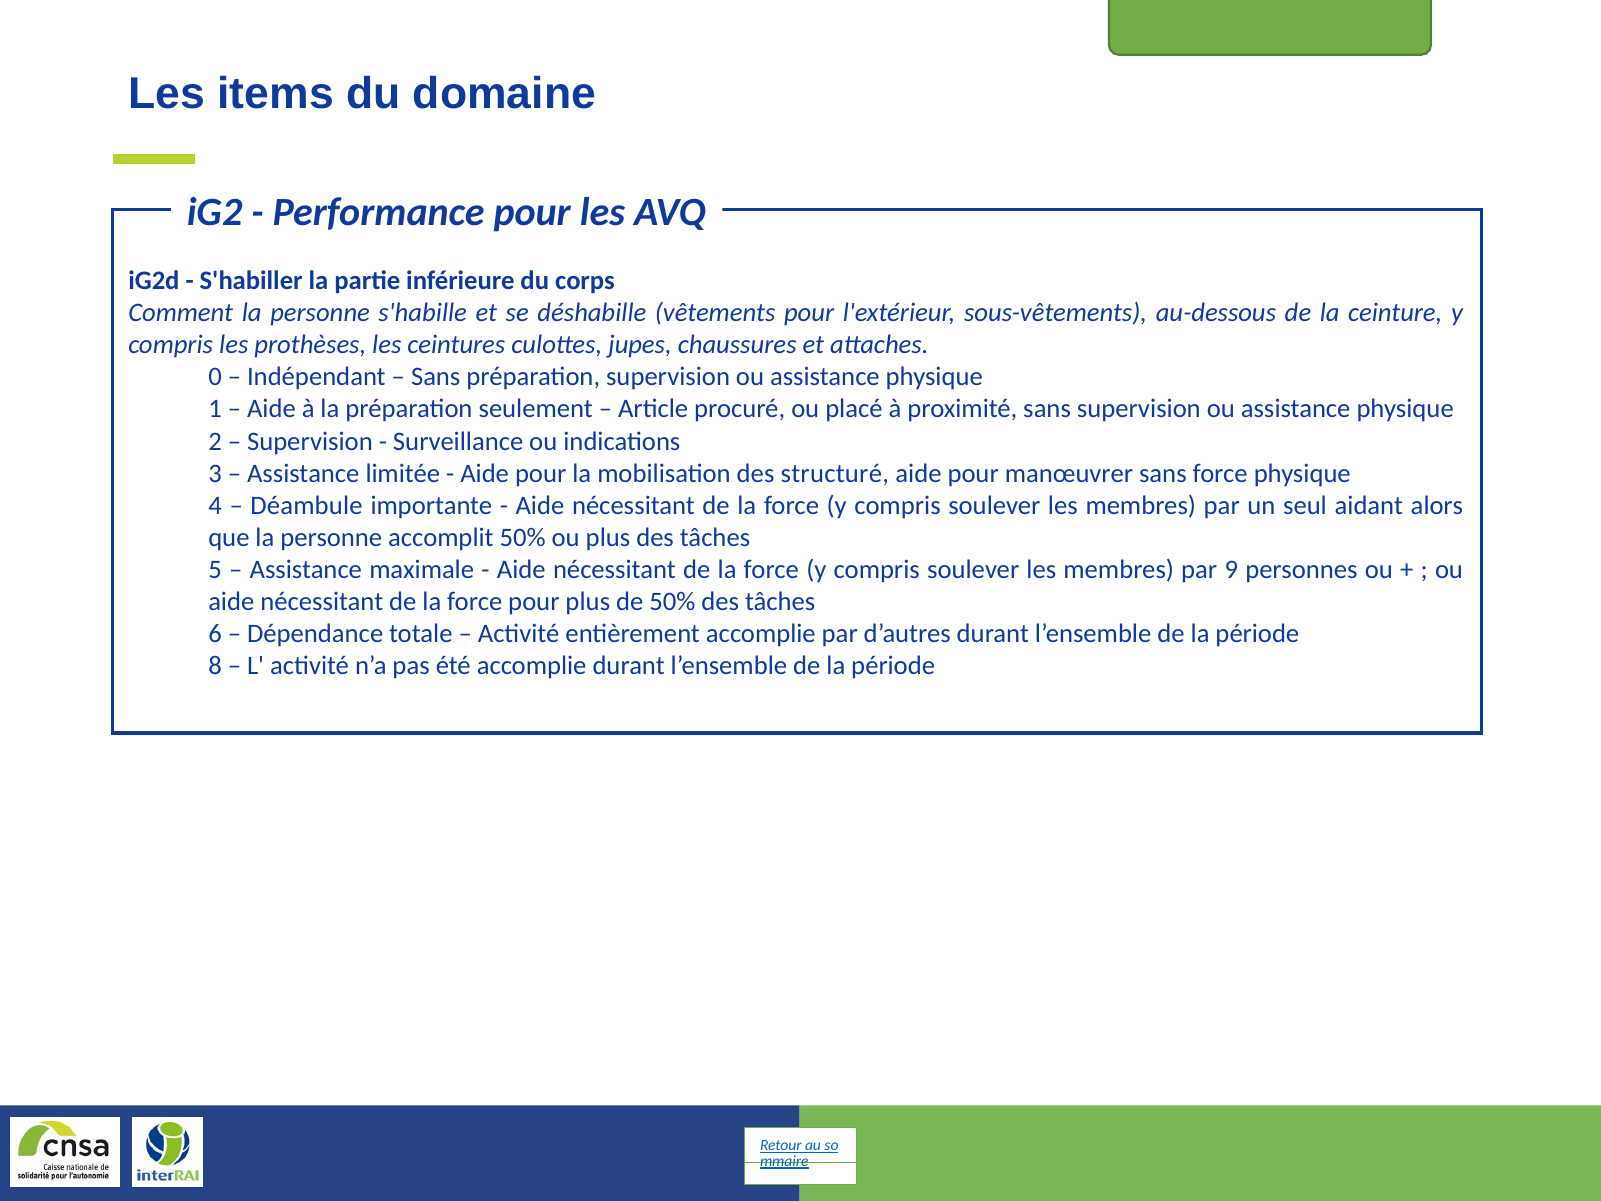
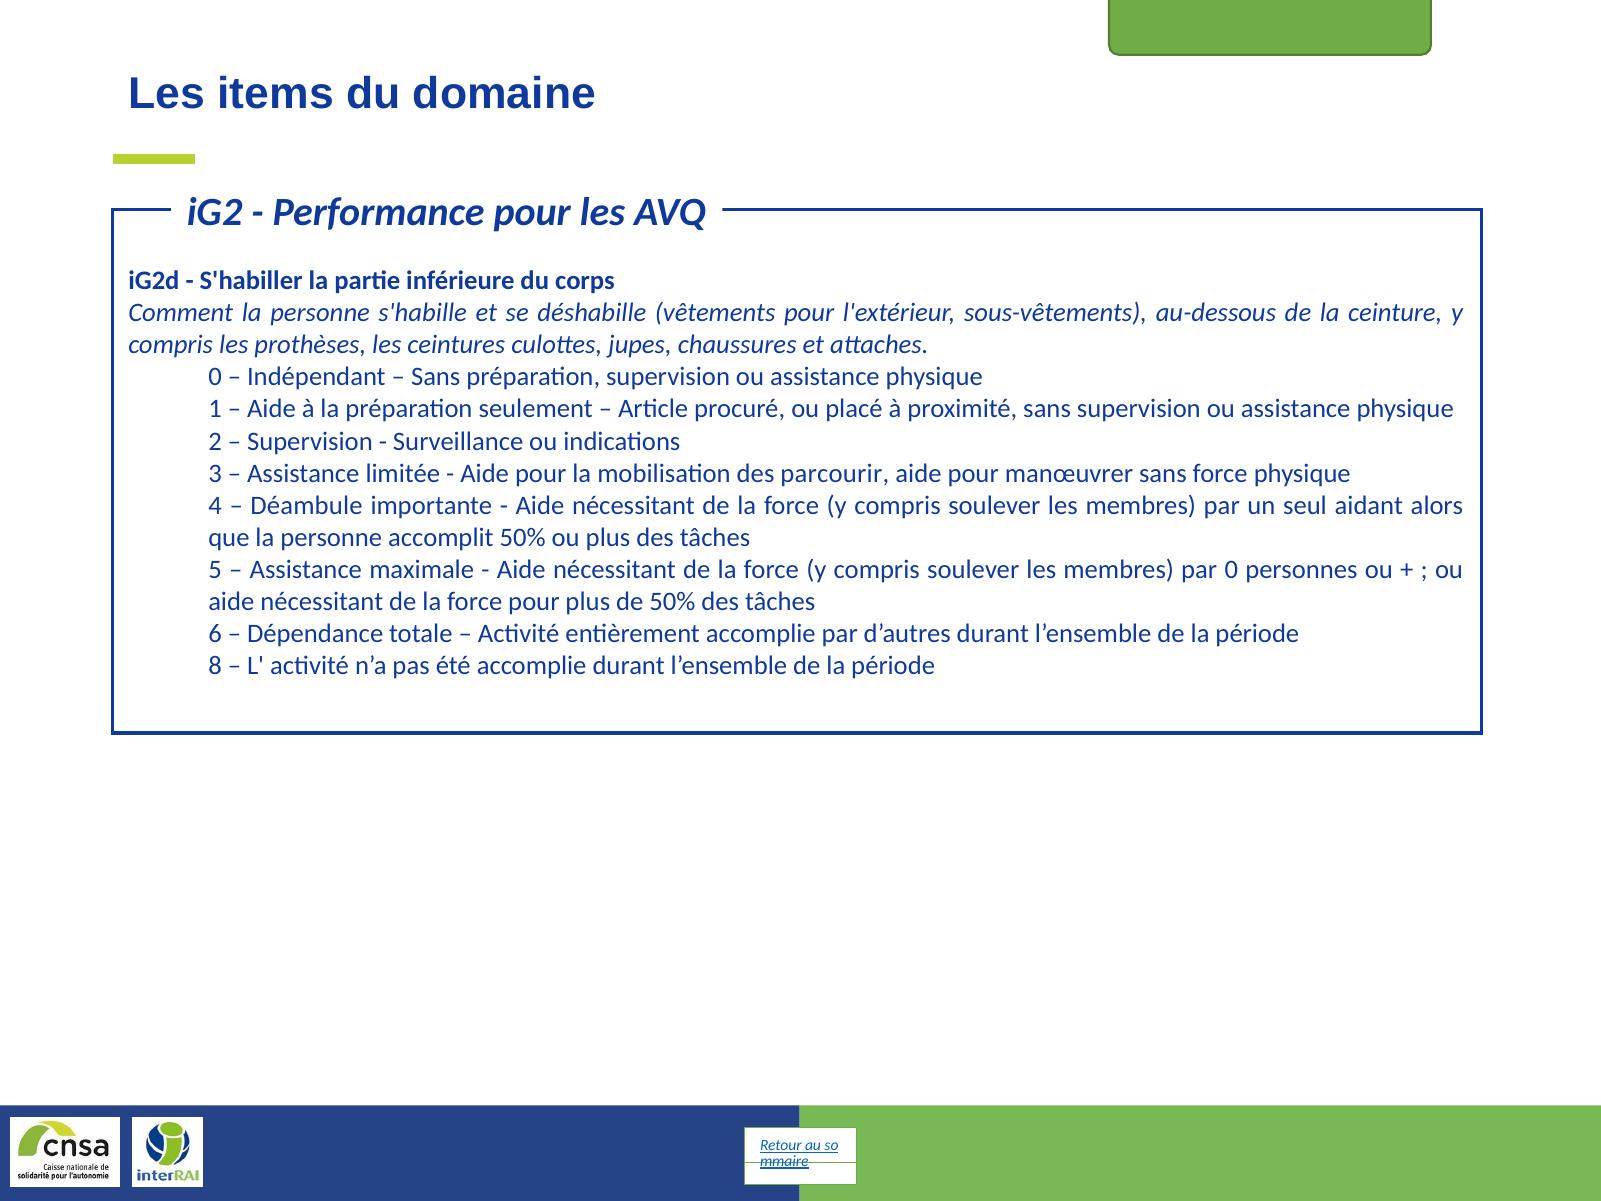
structuré: structuré -> parcourir
par 9: 9 -> 0
